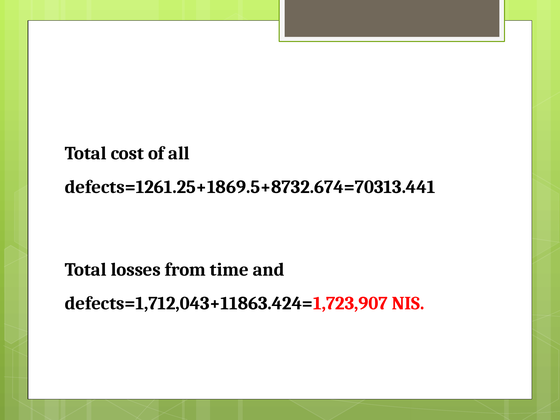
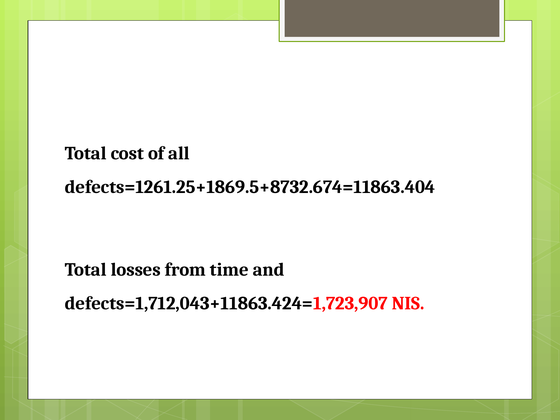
defects=1261.25+1869.5+8732.674=70313.441: defects=1261.25+1869.5+8732.674=70313.441 -> defects=1261.25+1869.5+8732.674=11863.404
